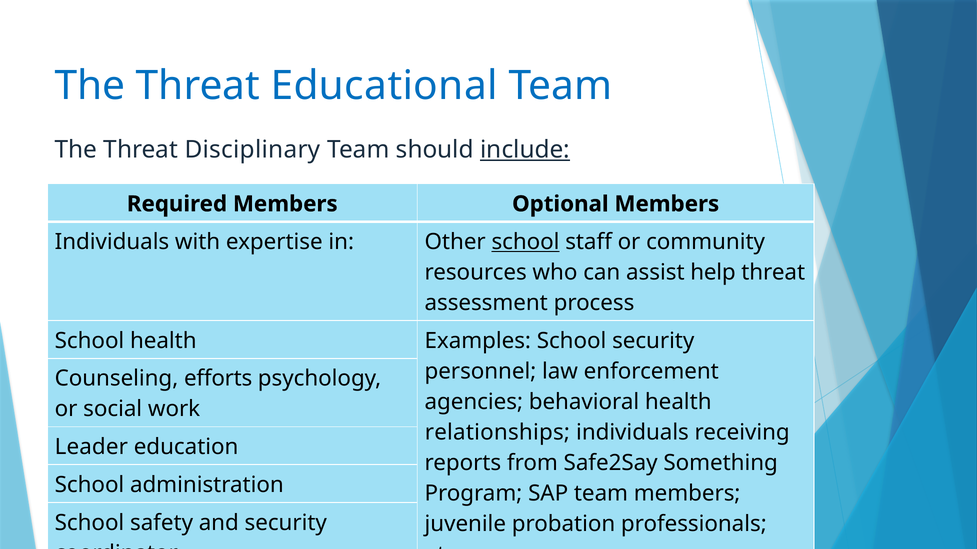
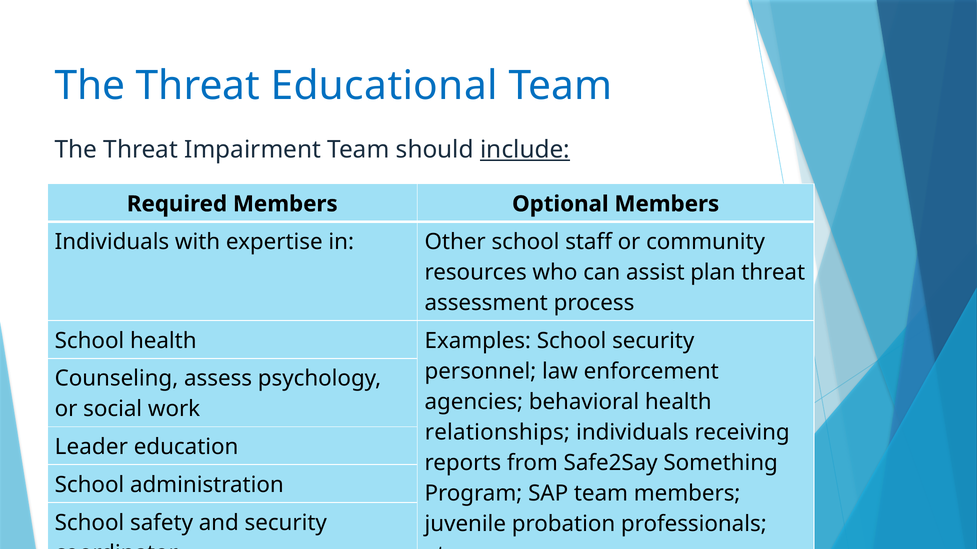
Disciplinary: Disciplinary -> Impairment
school at (526, 242) underline: present -> none
help: help -> plan
efforts: efforts -> assess
